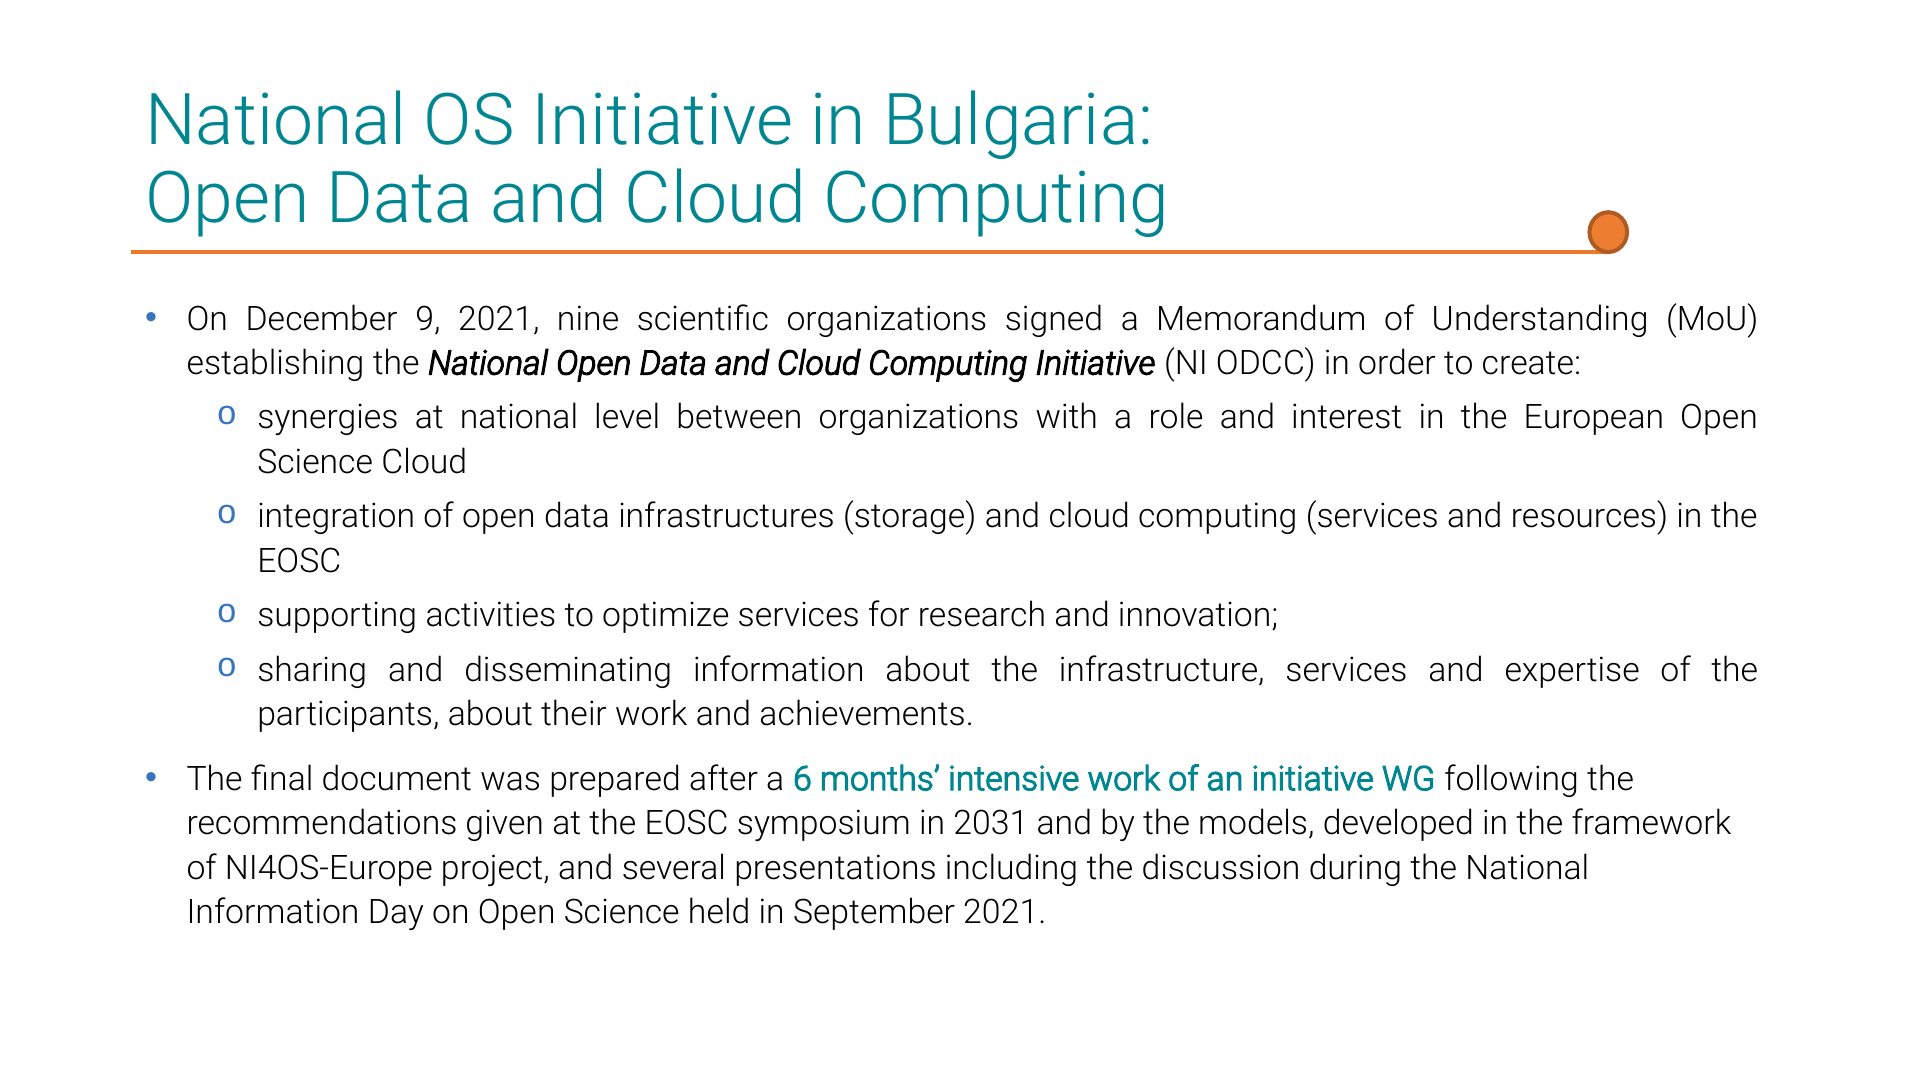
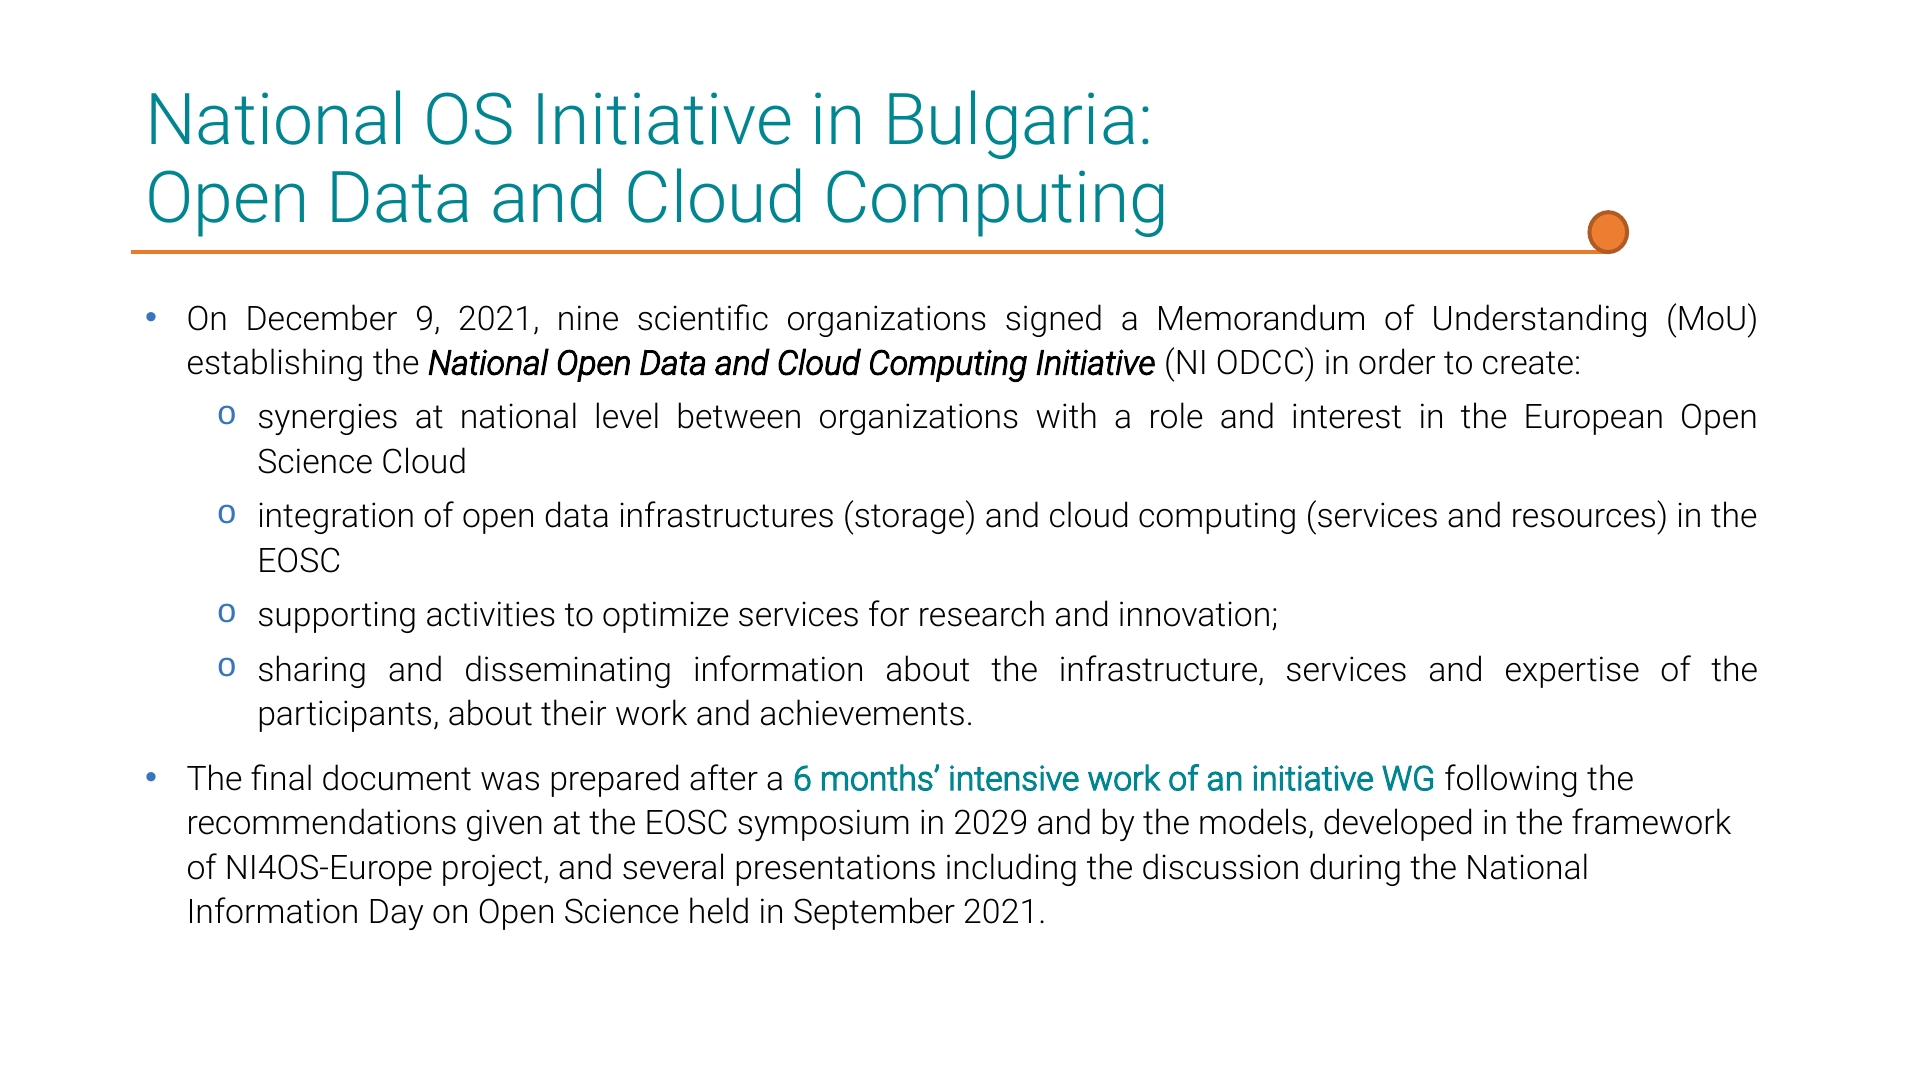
2031: 2031 -> 2029
